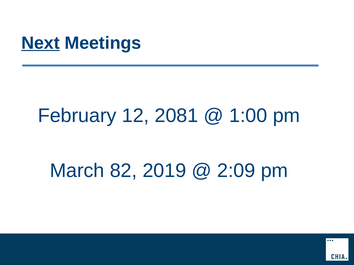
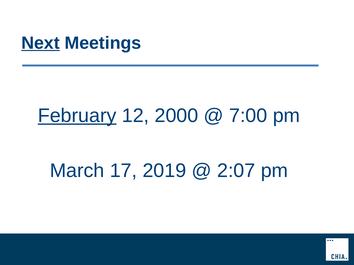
February underline: none -> present
2081: 2081 -> 2000
1:00: 1:00 -> 7:00
82: 82 -> 17
2:09: 2:09 -> 2:07
